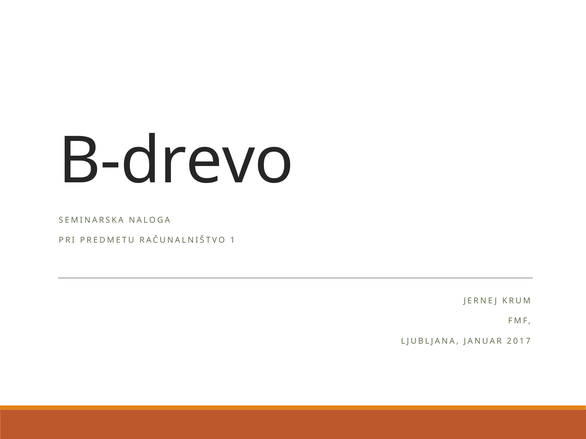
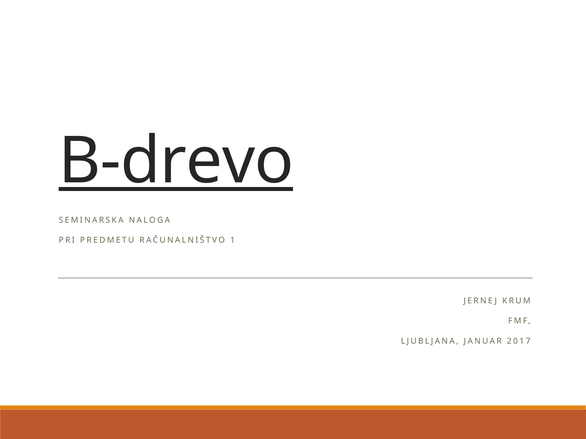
B-drevo underline: none -> present
